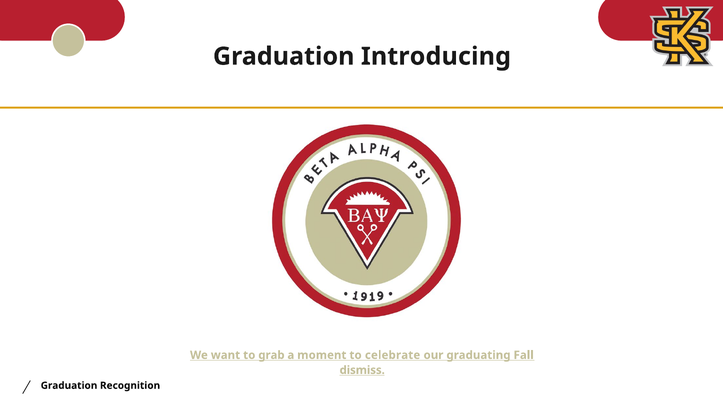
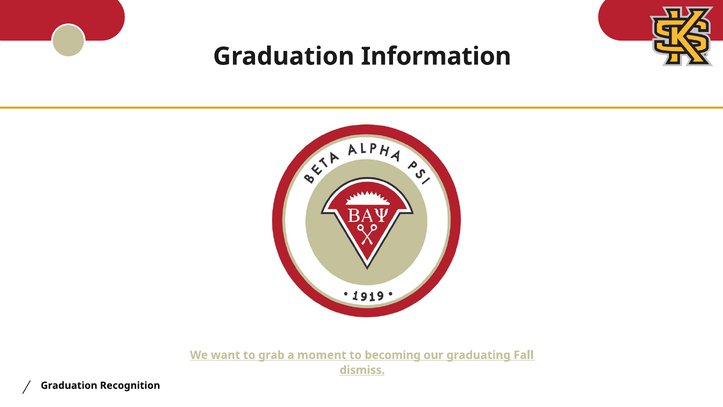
Introducing: Introducing -> Information
celebrate: celebrate -> becoming
